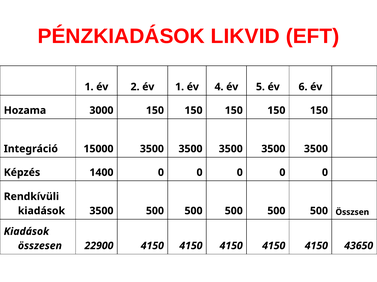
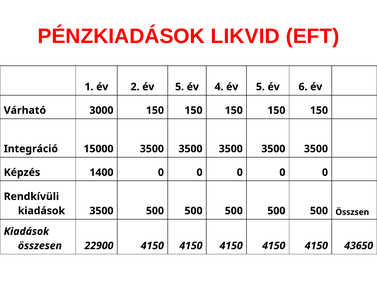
2 év 1: 1 -> 5
Hozama: Hozama -> Várható
